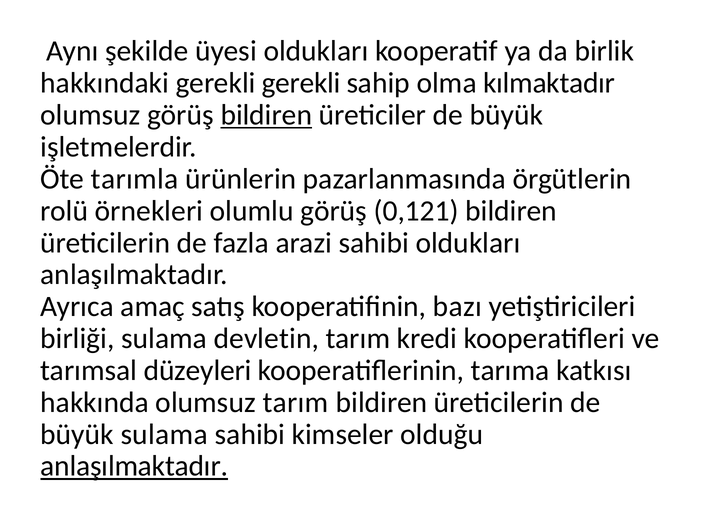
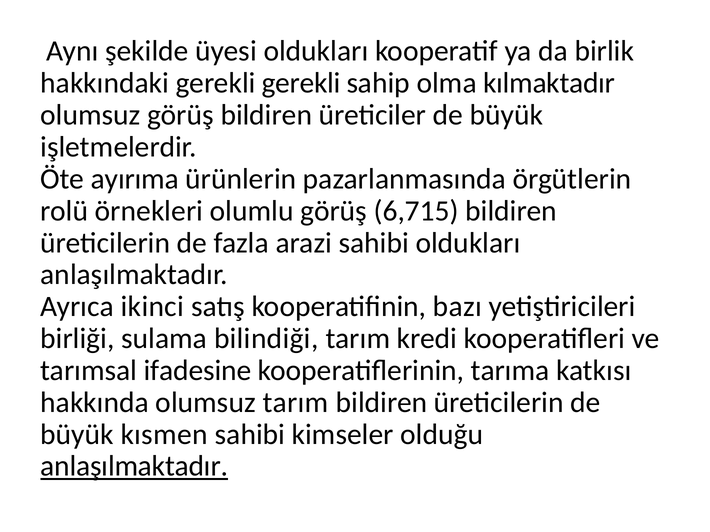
bildiren at (266, 115) underline: present -> none
tarımla: tarımla -> ayırıma
0,121: 0,121 -> 6,715
amaç: amaç -> ikinci
devletin: devletin -> bilindiği
düzeyleri: düzeyleri -> ifadesine
büyük sulama: sulama -> kısmen
